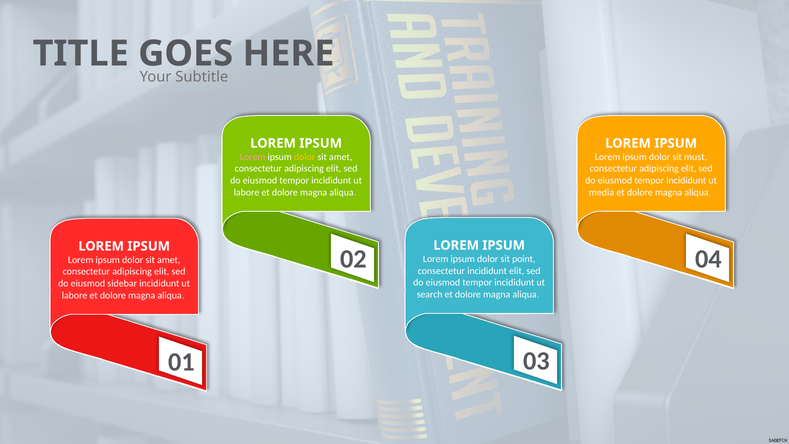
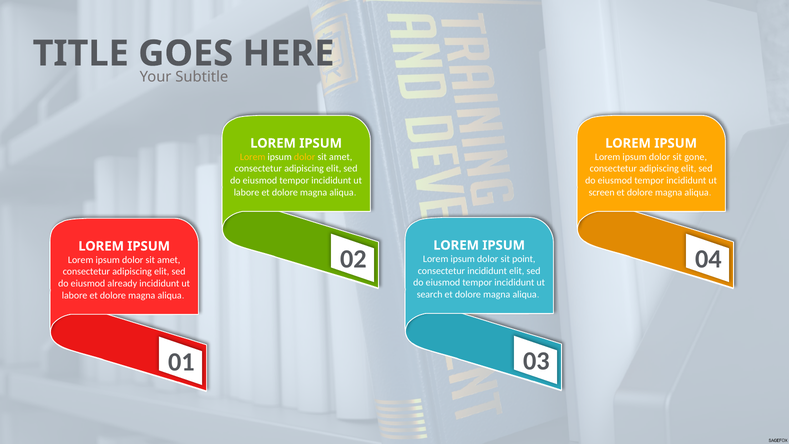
Lorem at (253, 157) colour: pink -> yellow
must: must -> gone
media: media -> screen
sidebar: sidebar -> already
